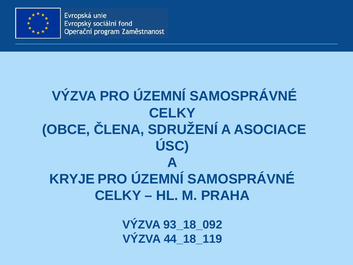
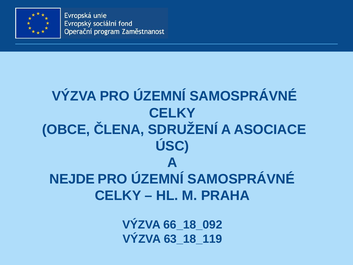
KRYJE: KRYJE -> NEJDE
93_18_092: 93_18_092 -> 66_18_092
44_18_119: 44_18_119 -> 63_18_119
